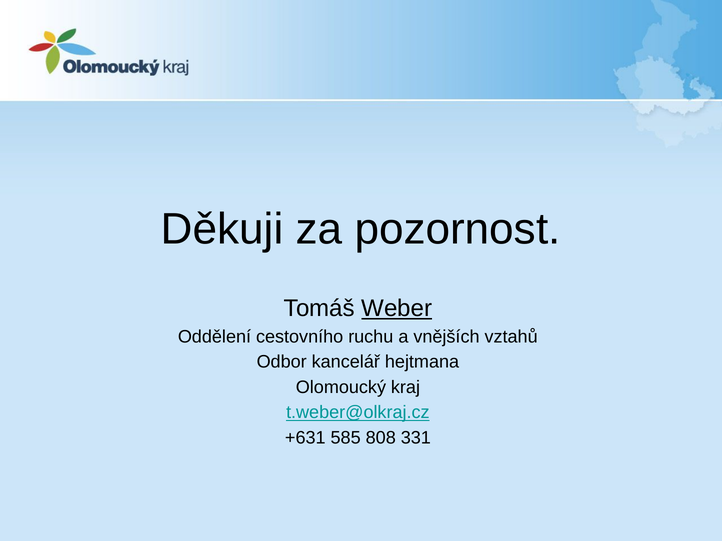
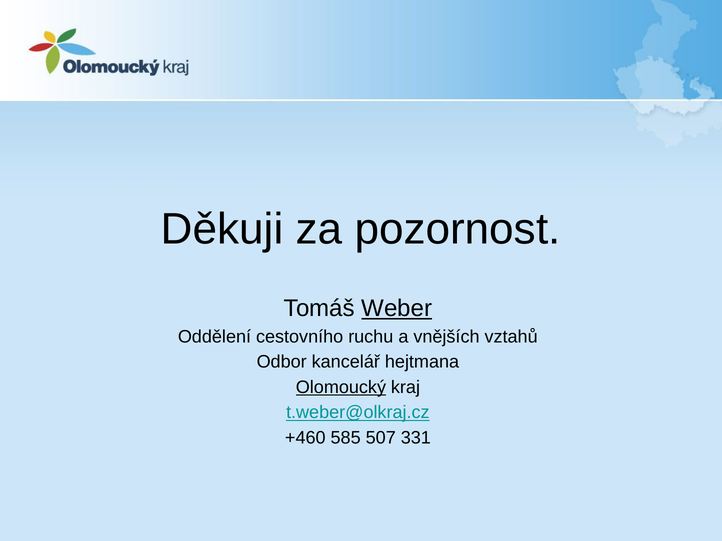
Olomoucký underline: none -> present
+631: +631 -> +460
808: 808 -> 507
